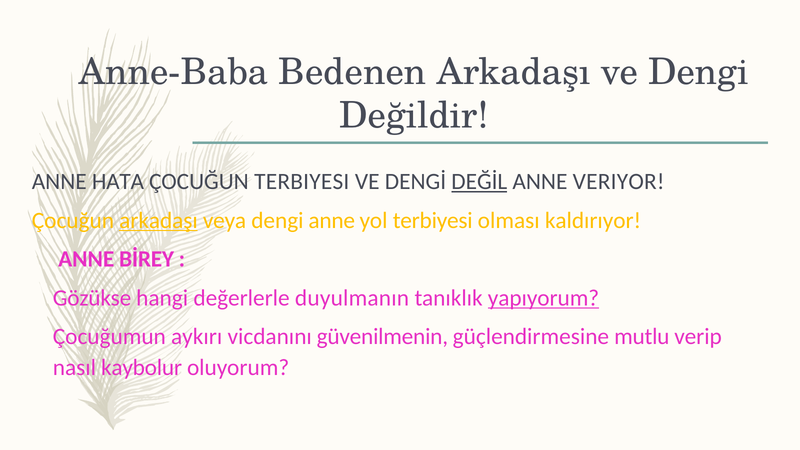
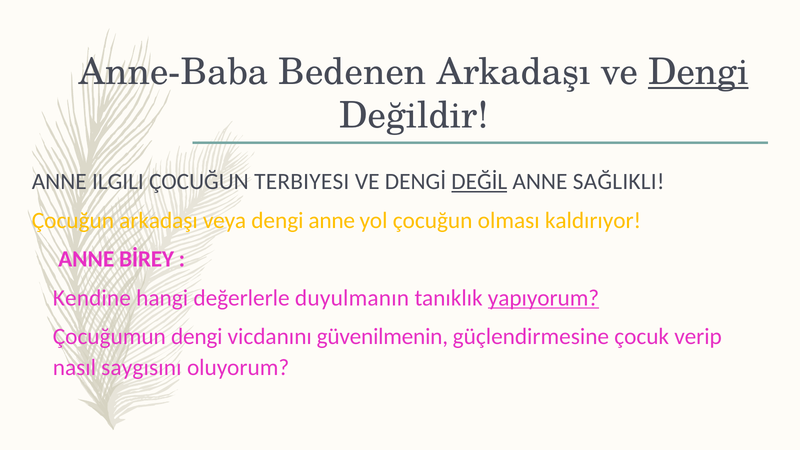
Dengi at (698, 72) underline: none -> present
HATA: HATA -> ILGILI
VERIYOR: VERIYOR -> SAĞLIKLI
arkadaşı at (158, 220) underline: present -> none
yol terbiyesi: terbiyesi -> çocuğun
Gözükse: Gözükse -> Kendine
Çocuğumun aykırı: aykırı -> dengi
mutlu: mutlu -> çocuk
kaybolur: kaybolur -> saygısını
